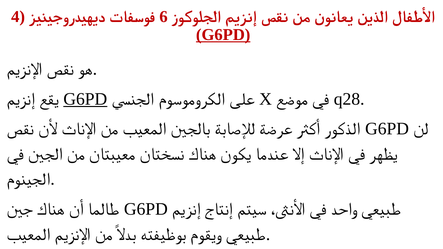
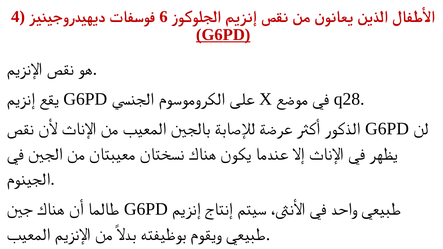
G6PD at (85, 99) underline: present -> none
